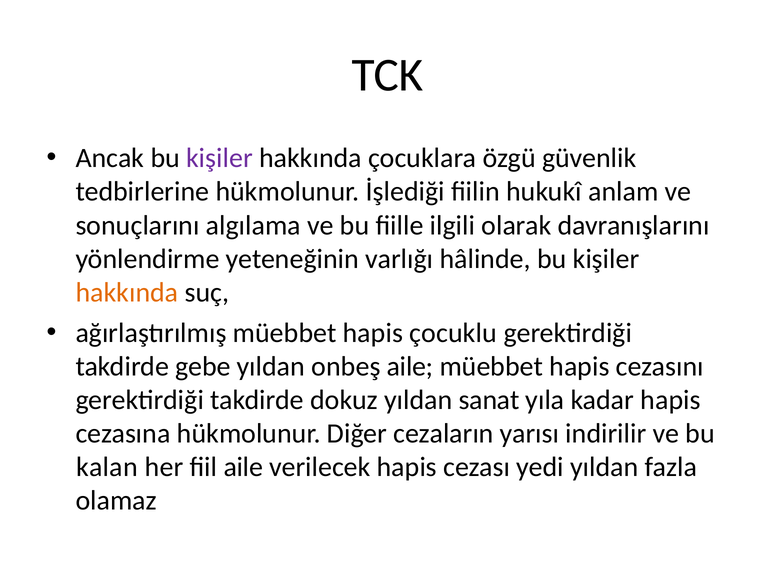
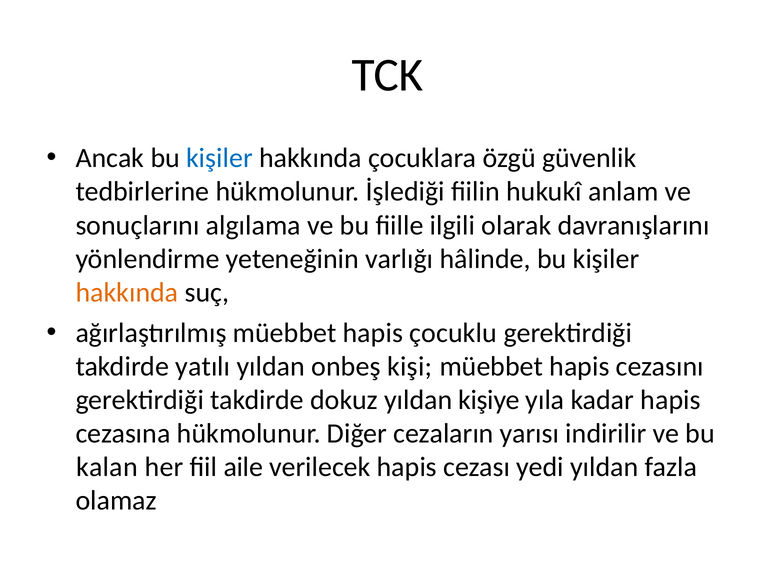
kişiler at (220, 158) colour: purple -> blue
gebe: gebe -> yatılı
onbeş aile: aile -> kişi
sanat: sanat -> kişiye
